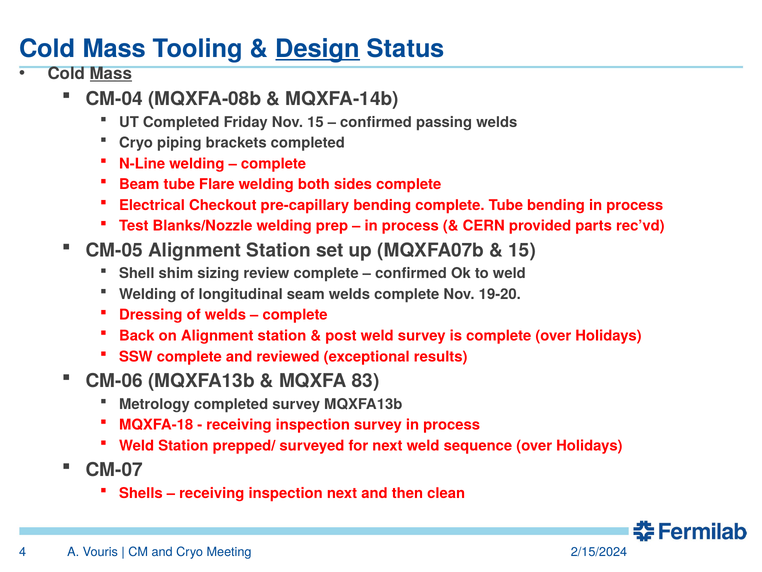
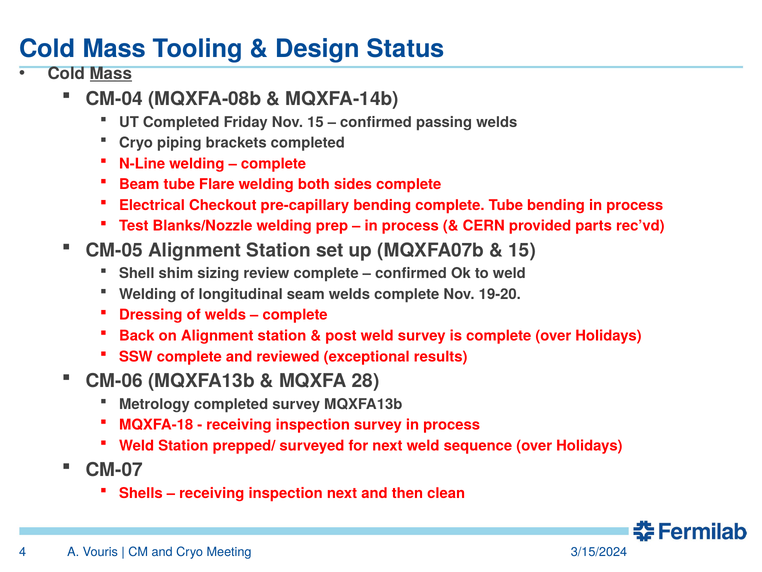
Design underline: present -> none
83: 83 -> 28
2/15/2024: 2/15/2024 -> 3/15/2024
